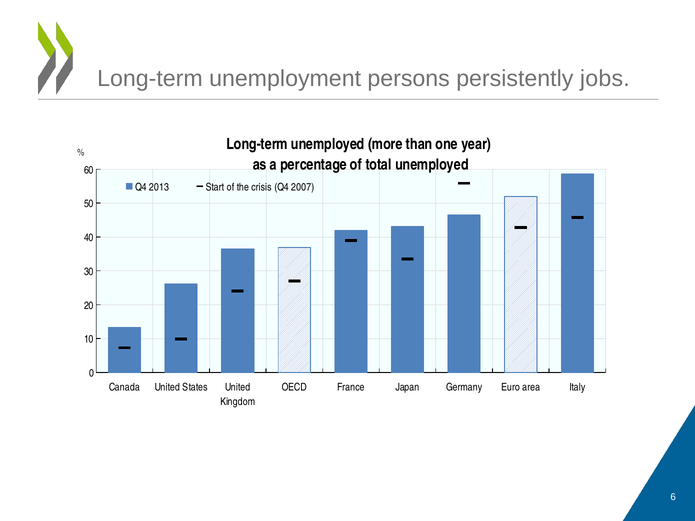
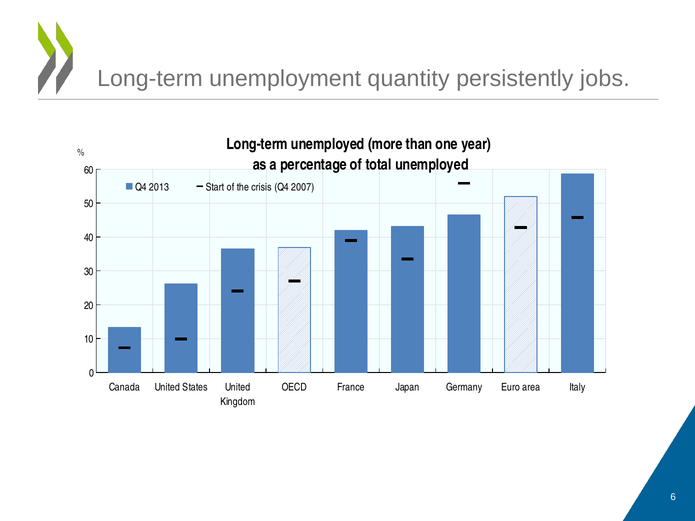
persons: persons -> quantity
